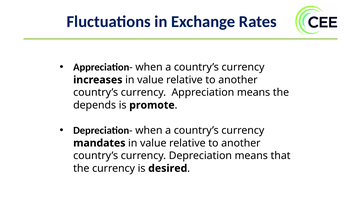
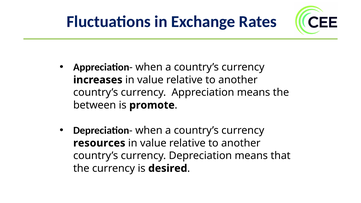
depends: depends -> between
mandates: mandates -> resources
